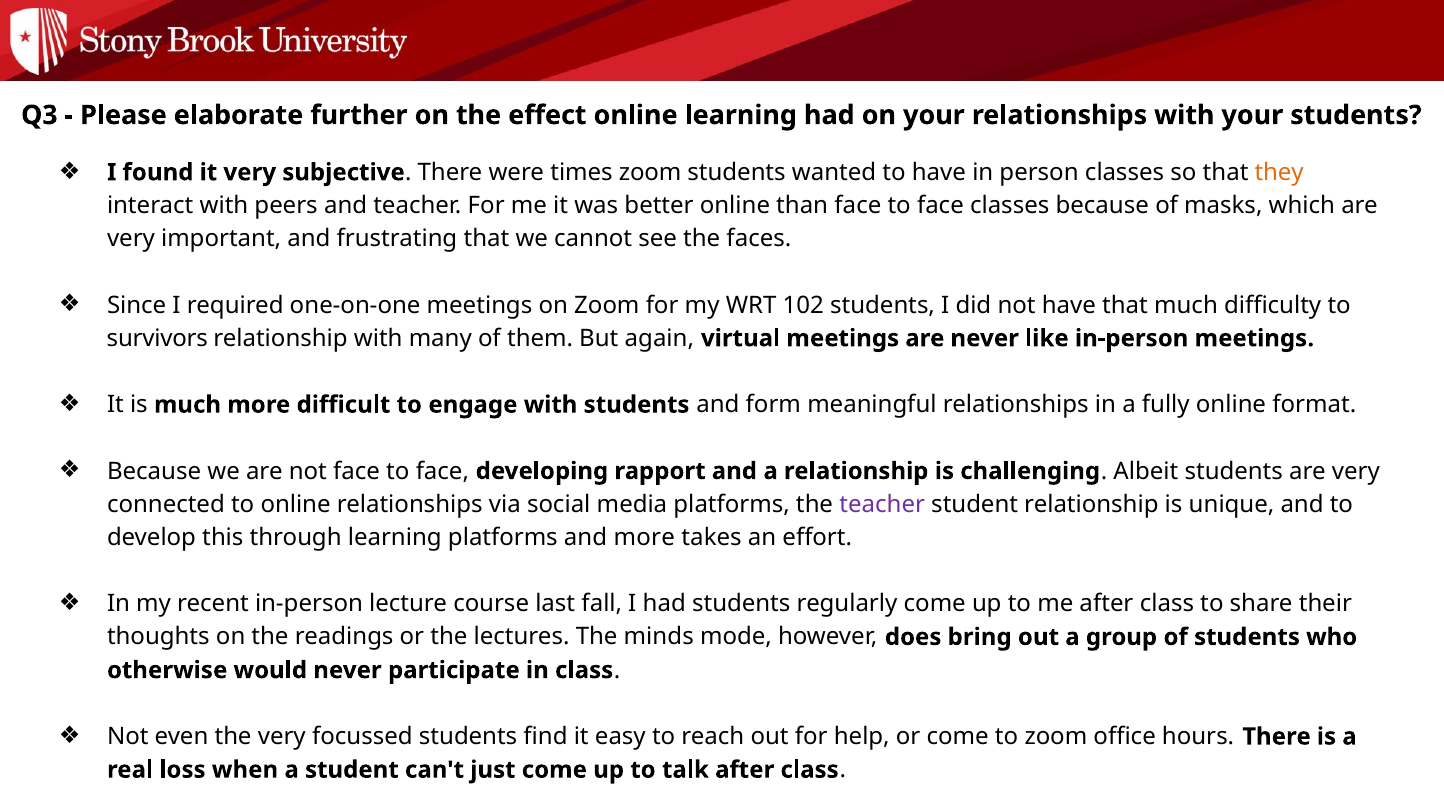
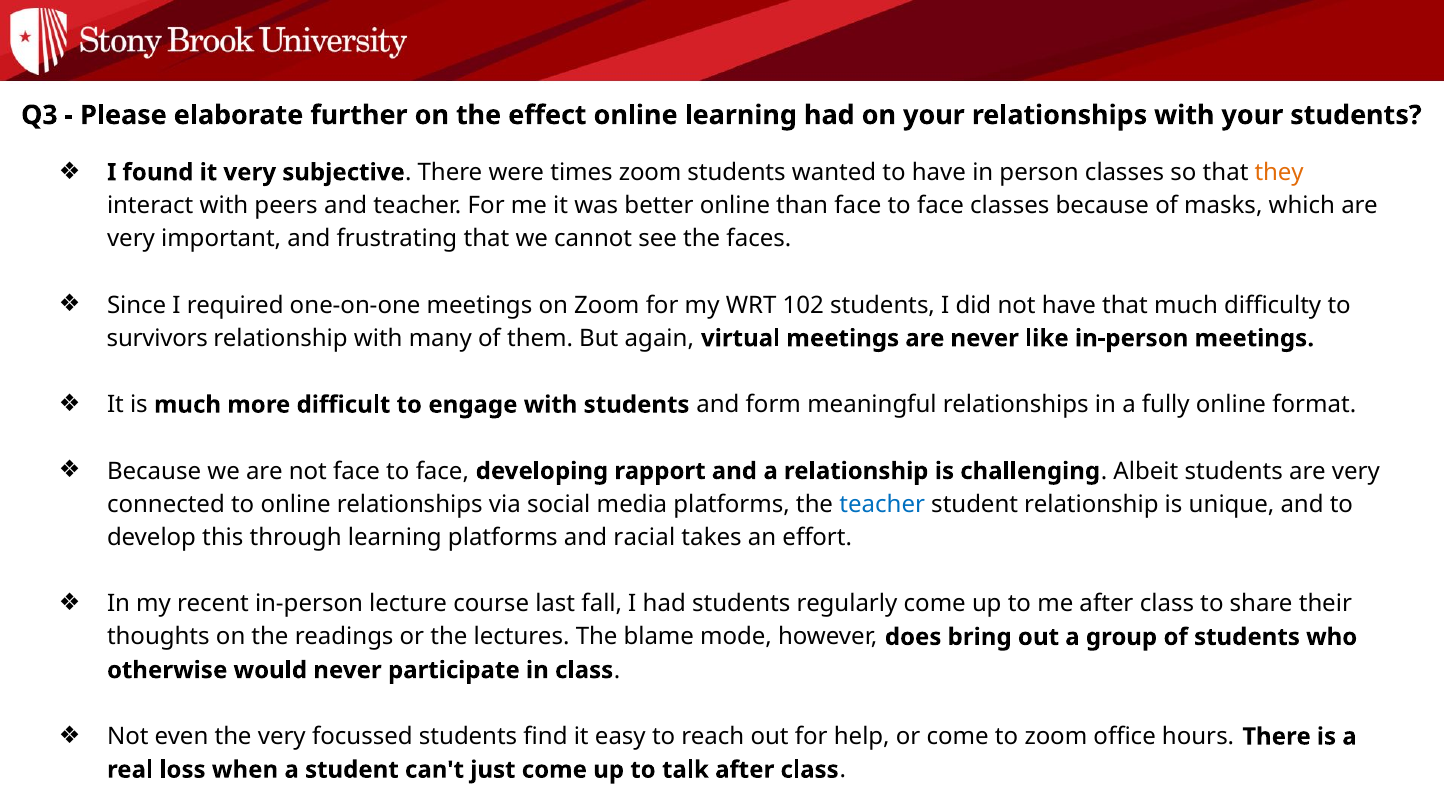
teacher at (882, 504) colour: purple -> blue
and more: more -> racial
minds: minds -> blame
